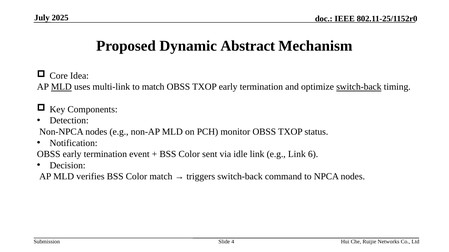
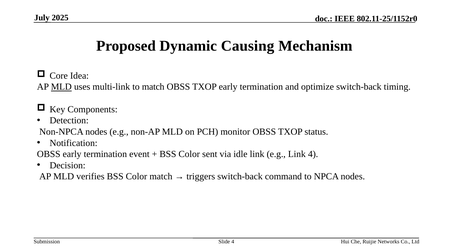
Abstract: Abstract -> Causing
switch-back at (359, 87) underline: present -> none
Link 6: 6 -> 4
